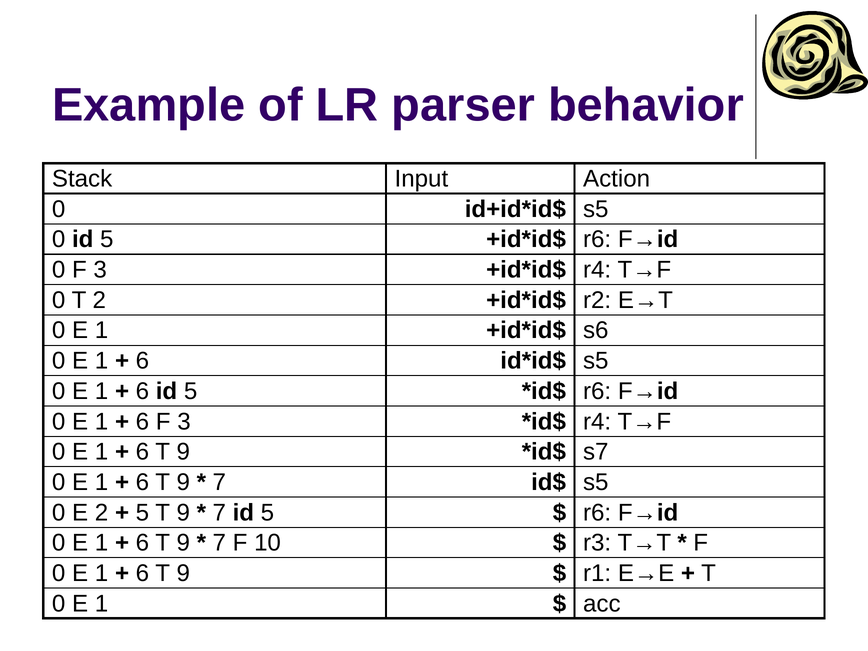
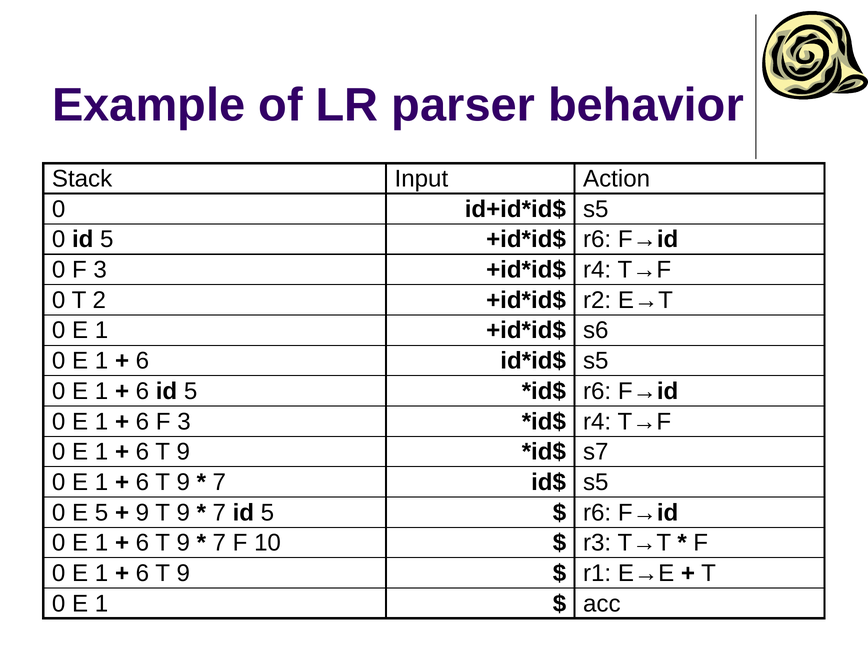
E 2: 2 -> 5
5 at (142, 513): 5 -> 9
